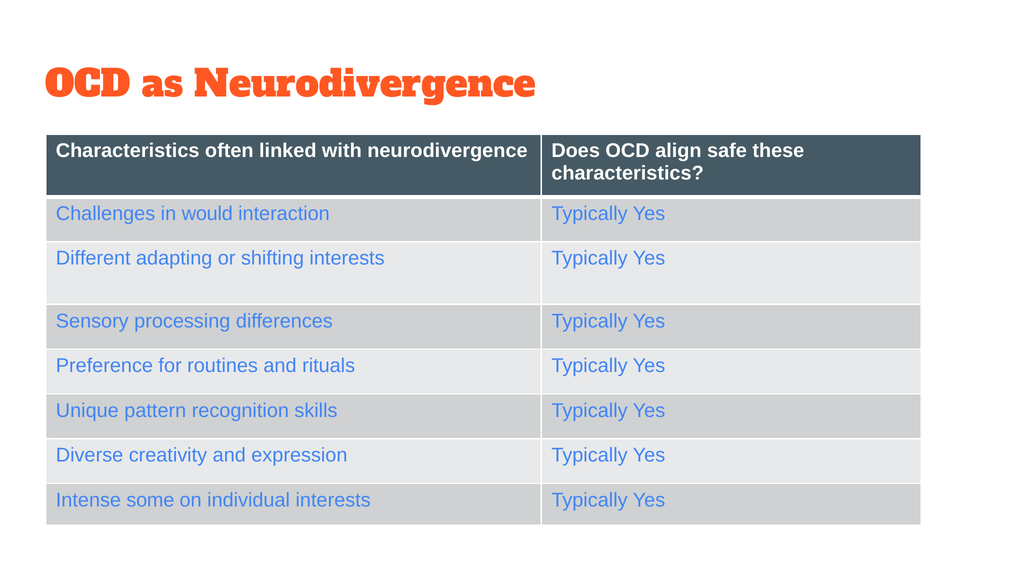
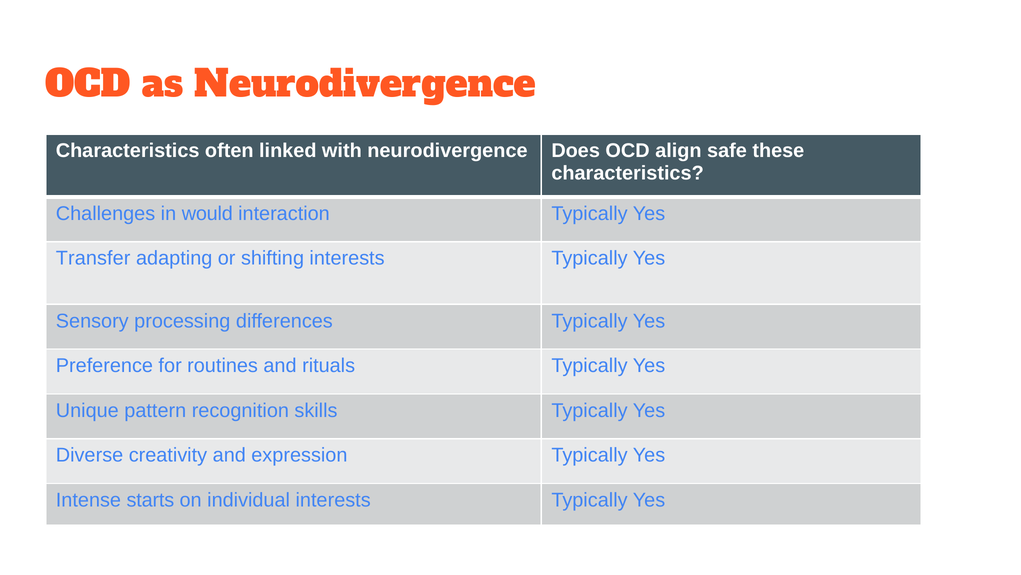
Different: Different -> Transfer
some: some -> starts
